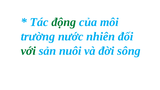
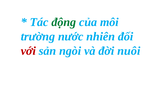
với colour: green -> red
nuôi: nuôi -> ngòi
sông: sông -> nuôi
